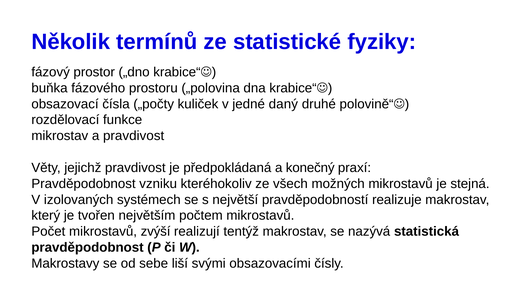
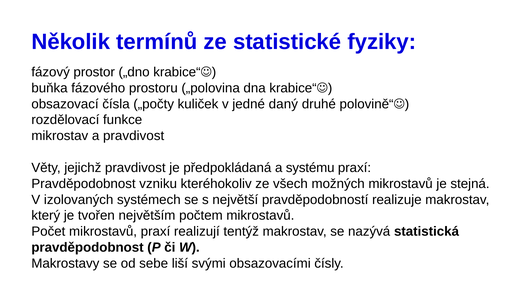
konečný: konečný -> systému
mikrostavů zvýší: zvýší -> praxí
